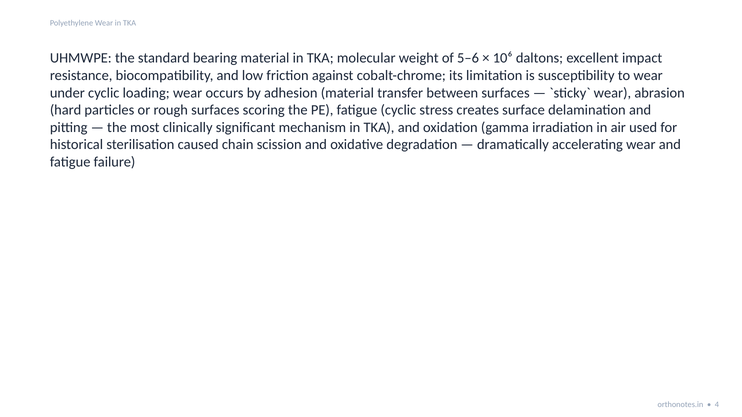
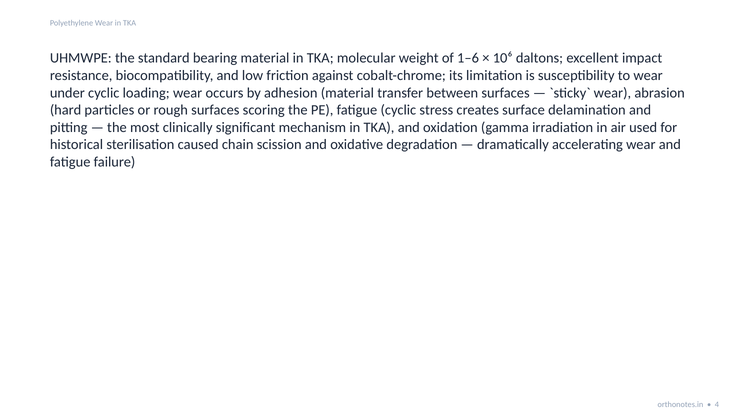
5–6: 5–6 -> 1–6
